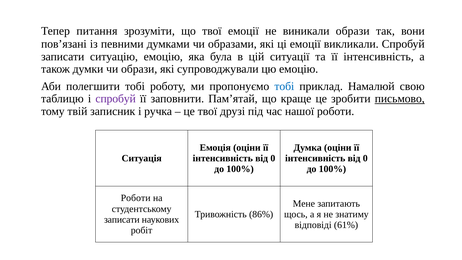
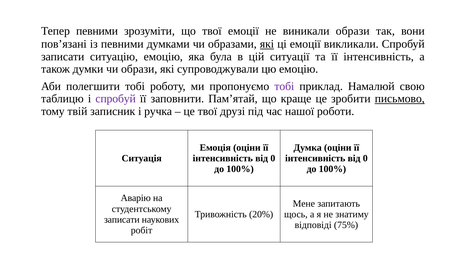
Тепер питання: питання -> певними
які at (267, 44) underline: none -> present
тобі at (284, 86) colour: blue -> purple
Роботи at (136, 198): Роботи -> Аварію
86%: 86% -> 20%
61%: 61% -> 75%
